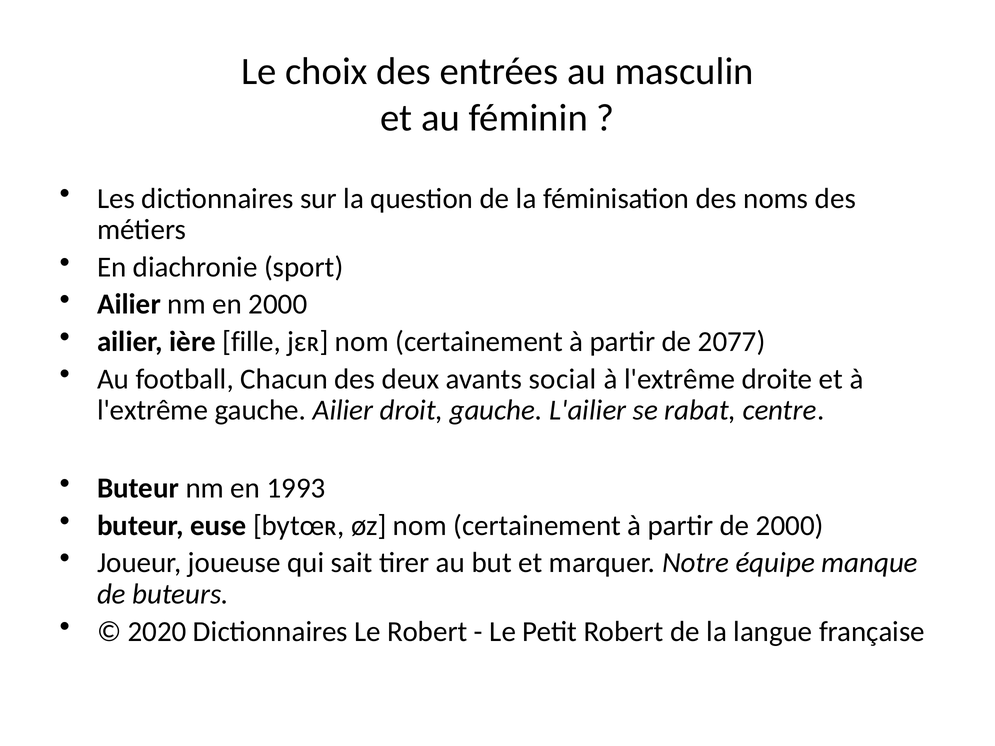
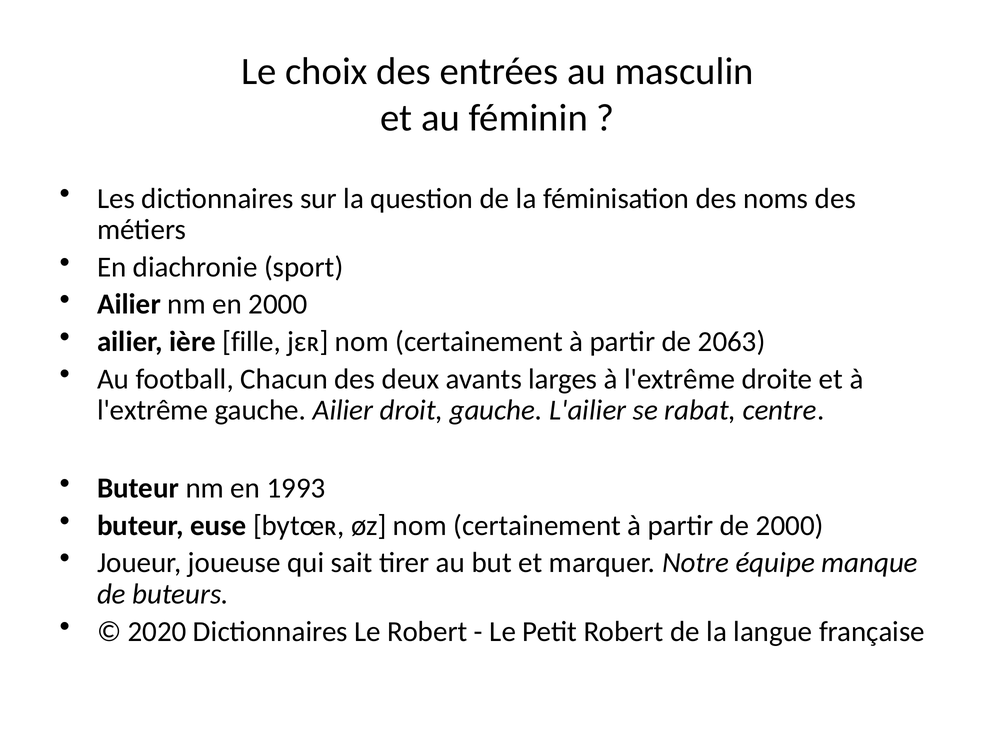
2077: 2077 -> 2063
social: social -> larges
